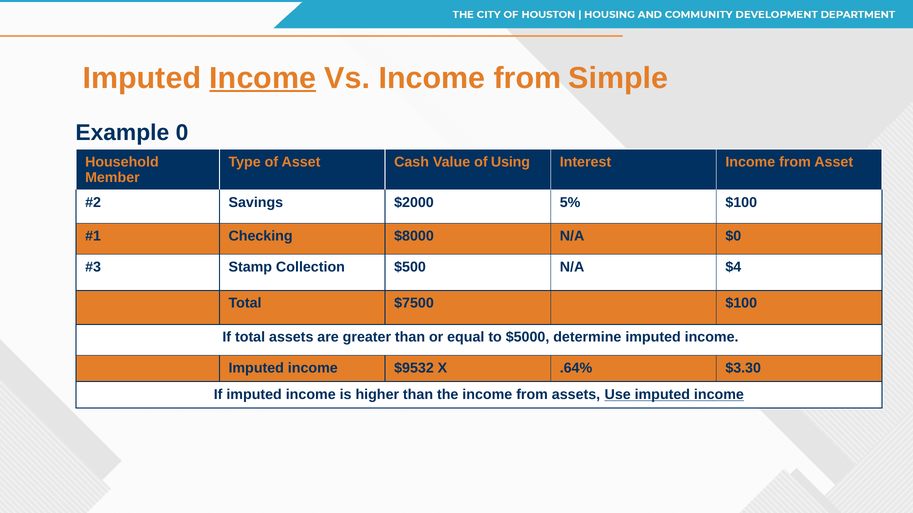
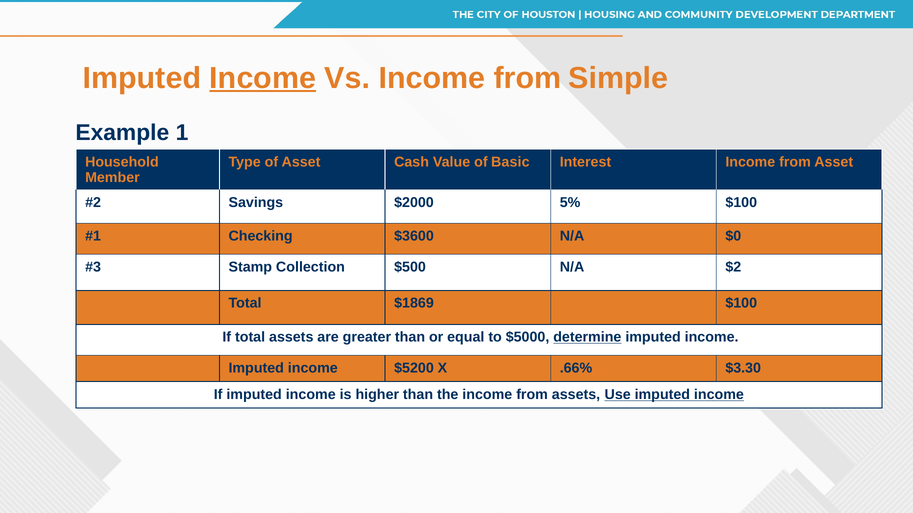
0: 0 -> 1
Using: Using -> Basic
$8000: $8000 -> $3600
$4: $4 -> $2
$7500: $7500 -> $1869
determine underline: none -> present
$9532: $9532 -> $5200
.64%: .64% -> .66%
